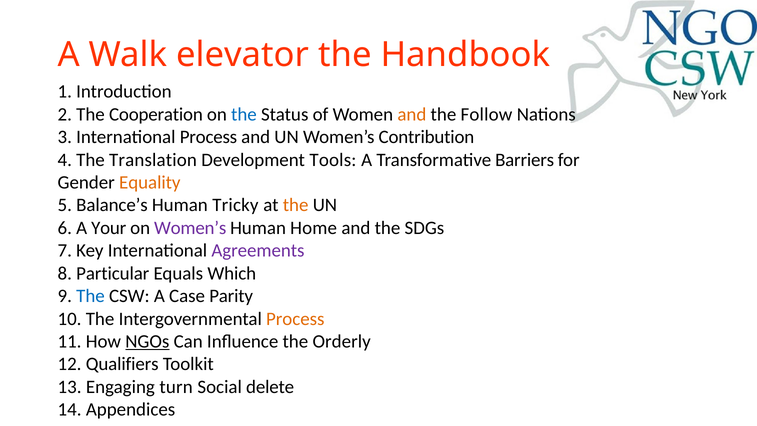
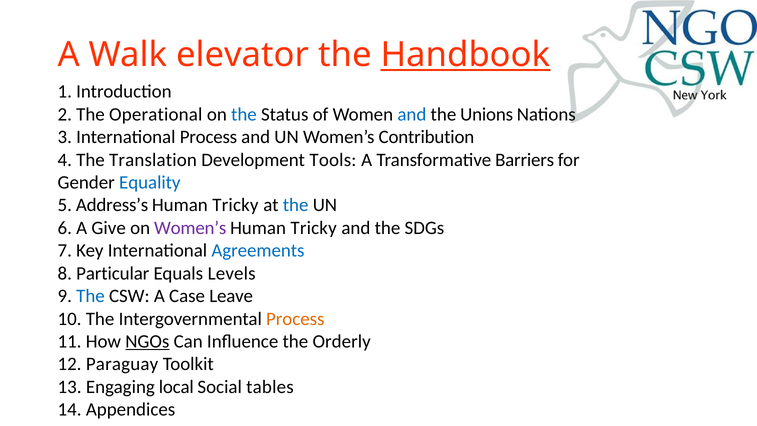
Handbook underline: none -> present
Cooperation: Cooperation -> Operational
and at (412, 114) colour: orange -> blue
Follow: Follow -> Unions
Equality colour: orange -> blue
Balance’s: Balance’s -> Address’s
the at (296, 205) colour: orange -> blue
Your: Your -> Give
Home at (314, 228): Home -> Tricky
Agreements colour: purple -> blue
Which: Which -> Levels
Parity: Parity -> Leave
Qualifiers: Qualifiers -> Paraguay
turn: turn -> local
delete: delete -> tables
